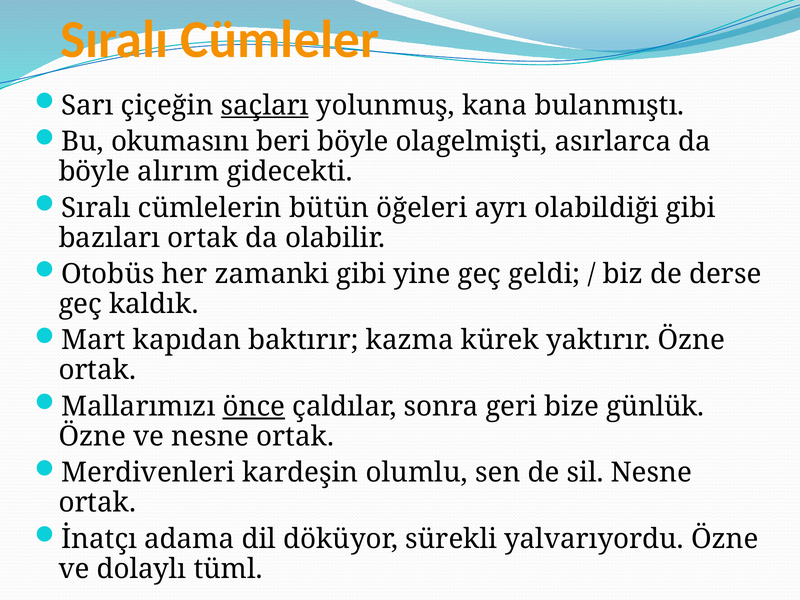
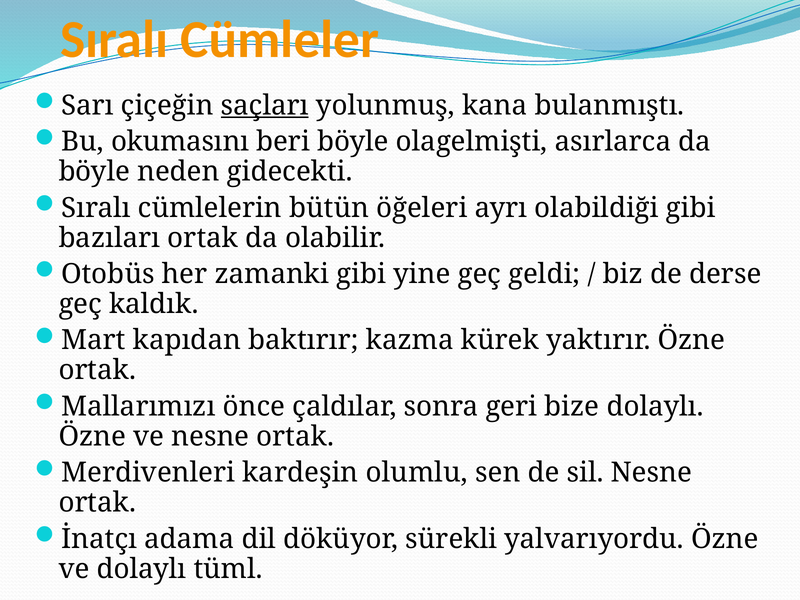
alırım: alırım -> neden
önce underline: present -> none
bize günlük: günlük -> dolaylı
